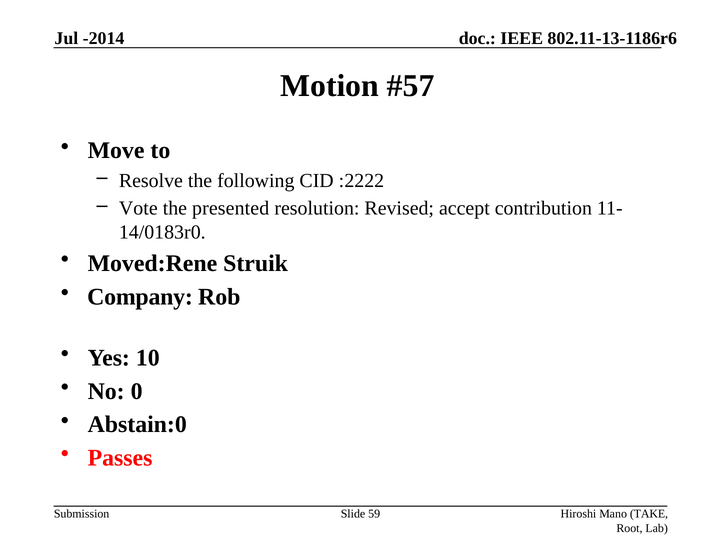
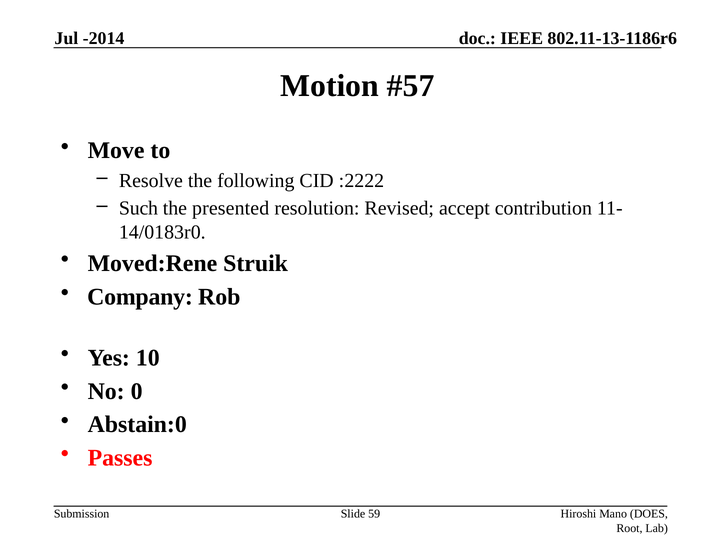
Vote: Vote -> Such
TAKE: TAKE -> DOES
